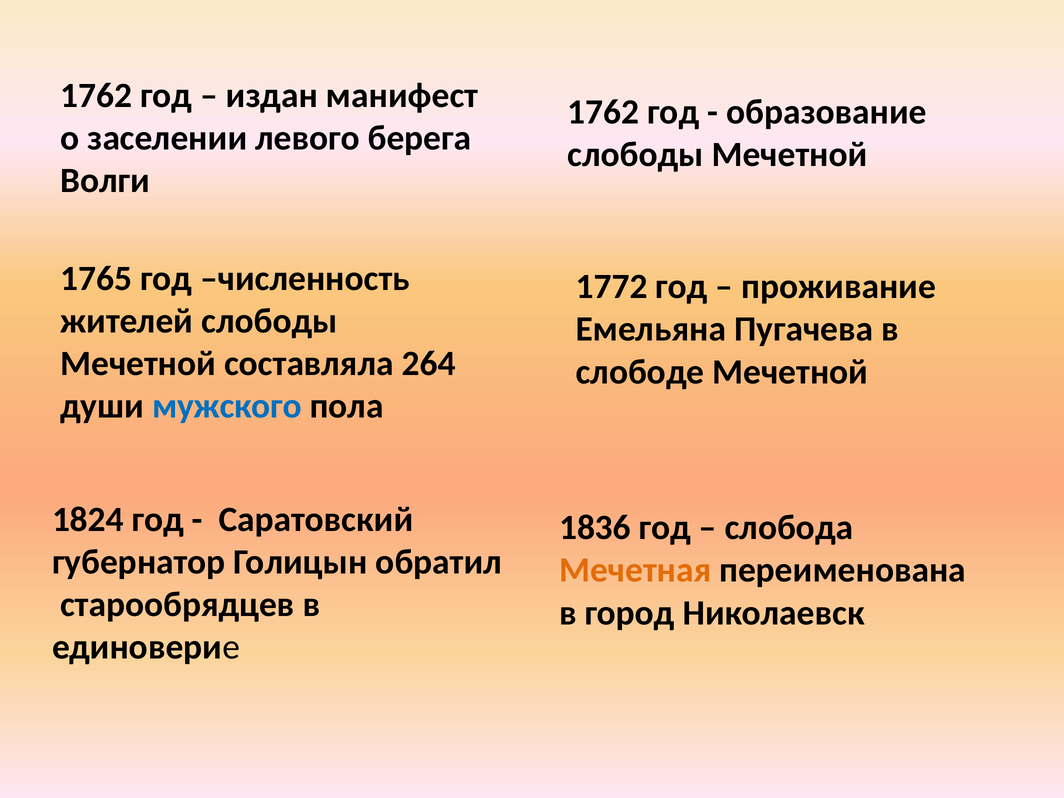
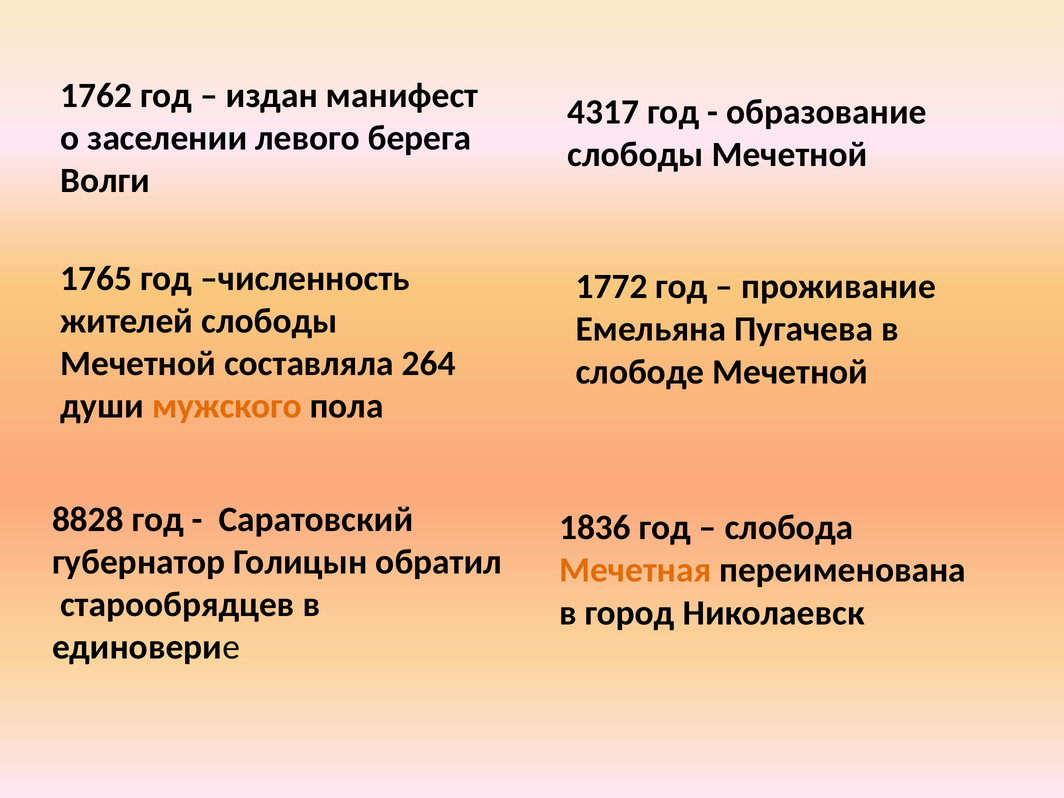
1762 at (603, 112): 1762 -> 4317
мужского colour: blue -> orange
1824: 1824 -> 8828
